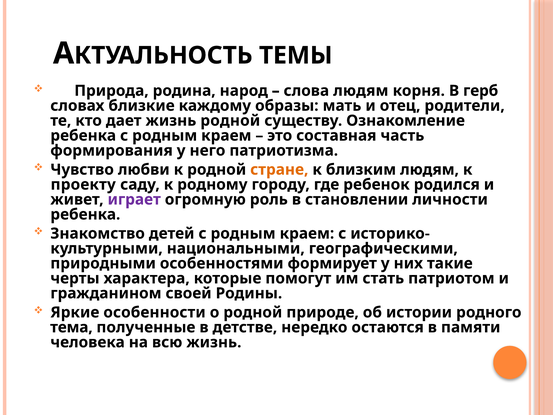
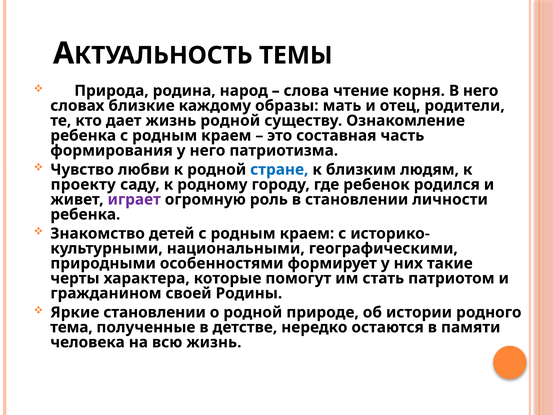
слова людям: людям -> чтение
В герб: герб -> него
стране colour: orange -> blue
Яркие особенности: особенности -> становлении
